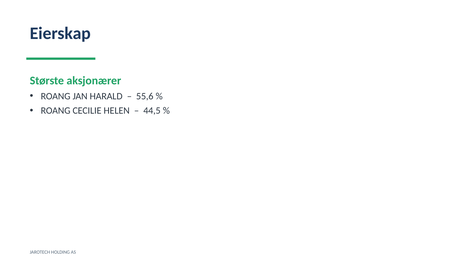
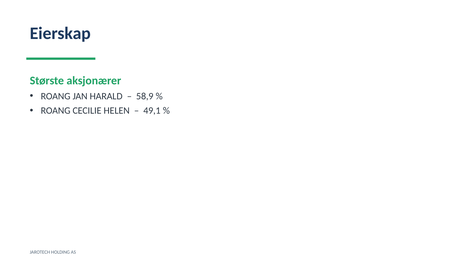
55,6: 55,6 -> 58,9
44,5: 44,5 -> 49,1
